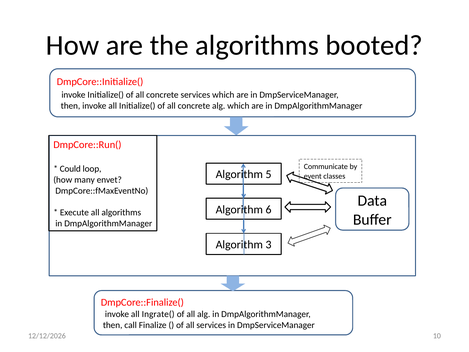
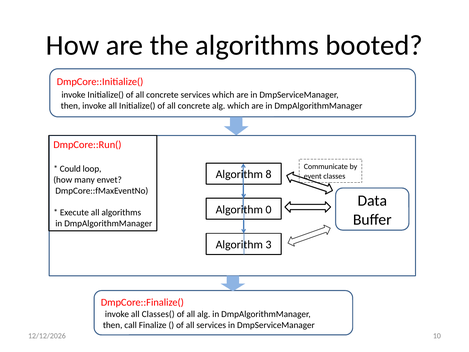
5: 5 -> 8
6: 6 -> 0
Ingrate(: Ingrate( -> Classes(
